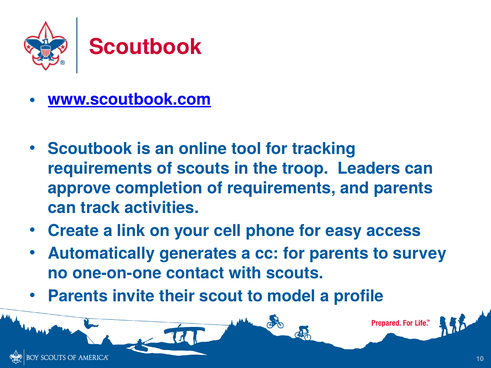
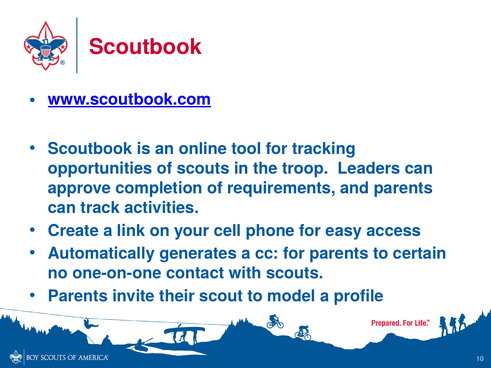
requirements at (100, 169): requirements -> opportunities
survey: survey -> certain
